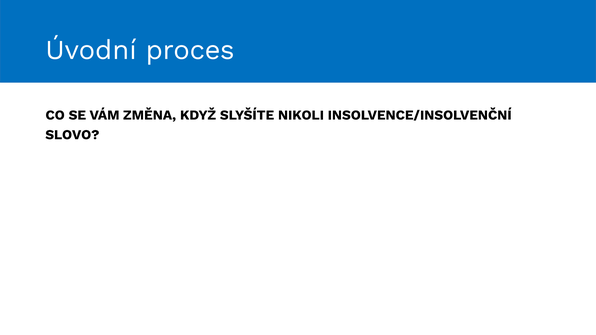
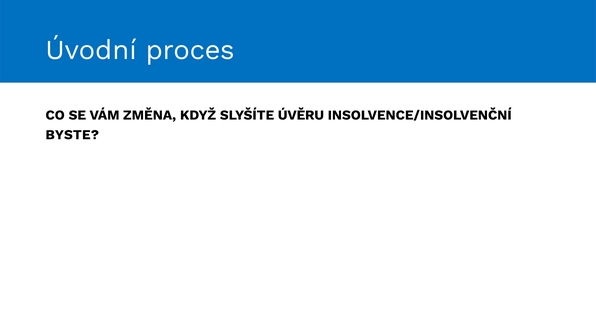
NIKOLI: NIKOLI -> ÚVĚRU
SLOVO: SLOVO -> BYSTE
